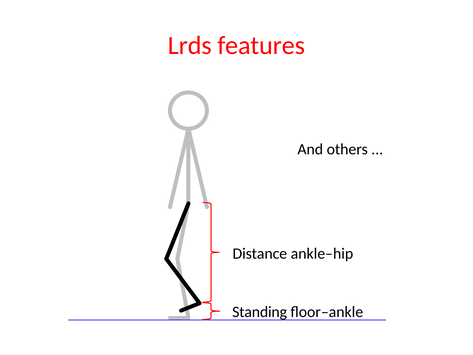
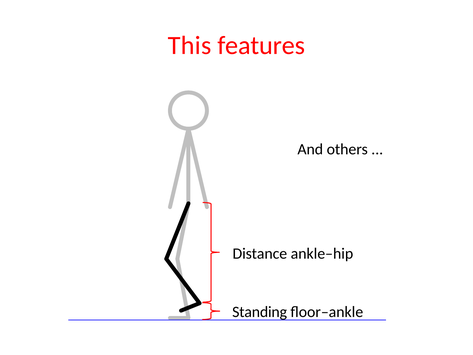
Lrds: Lrds -> This
